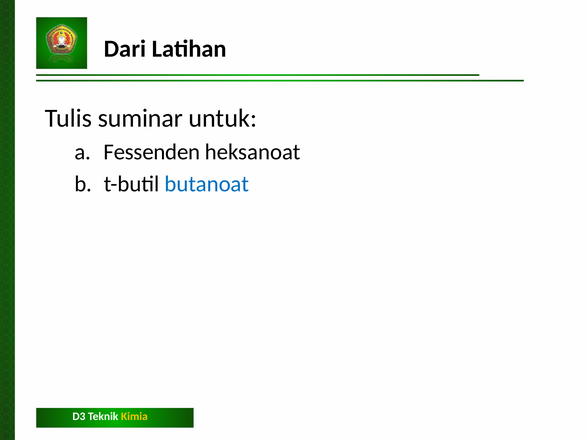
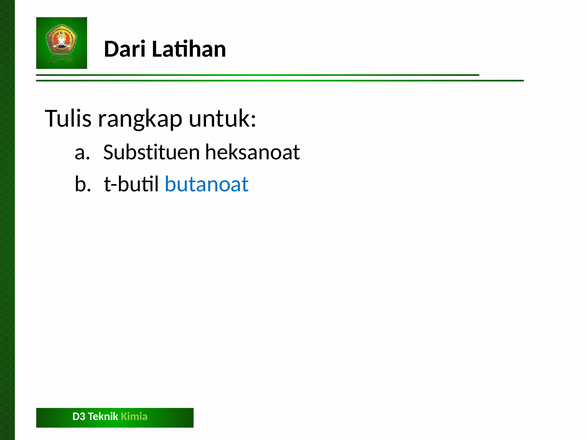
suminar: suminar -> rangkap
Fessenden: Fessenden -> Substituen
Kimia colour: yellow -> light green
